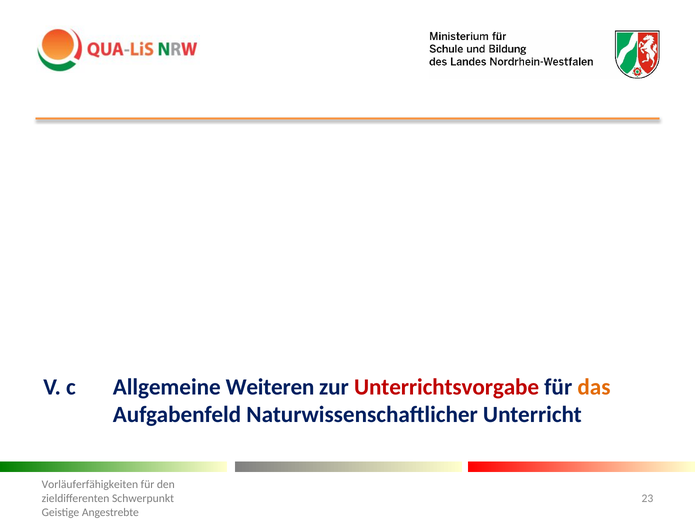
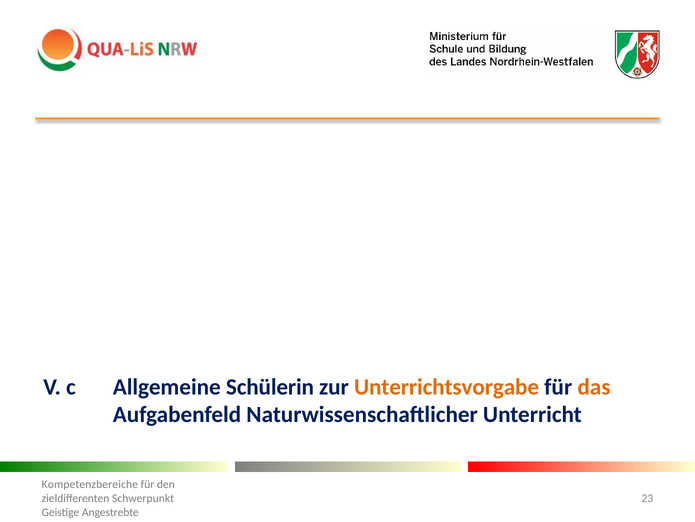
Weiteren: Weiteren -> Schülerin
Unterrichtsvorgabe colour: red -> orange
Vorläuferfähigkeiten: Vorläuferfähigkeiten -> Kompetenzbereiche
